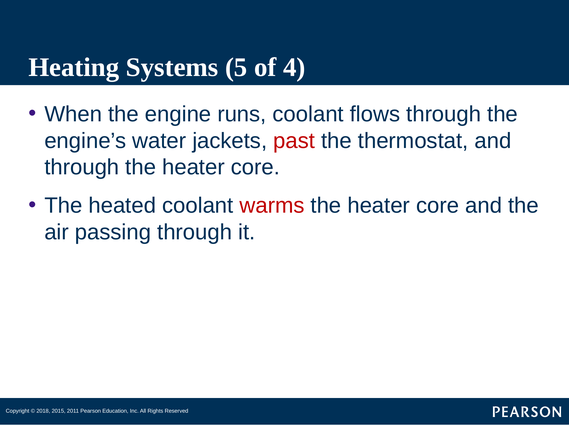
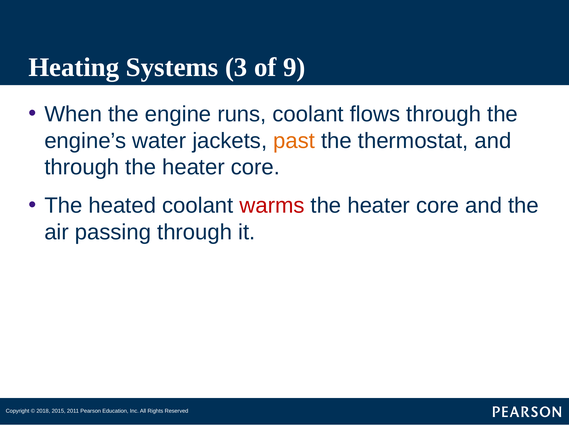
5: 5 -> 3
4: 4 -> 9
past colour: red -> orange
